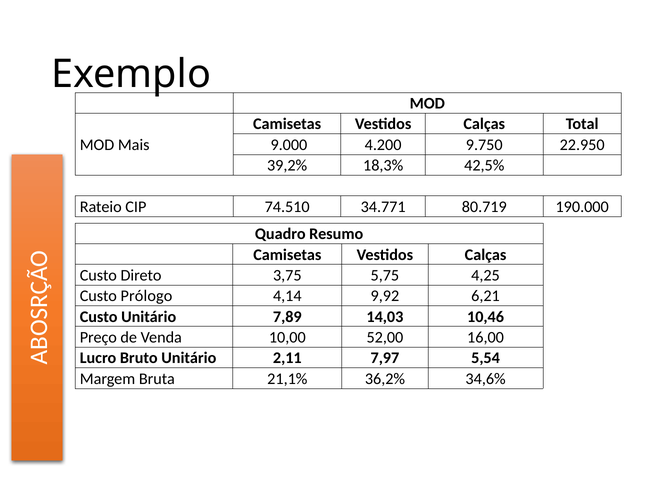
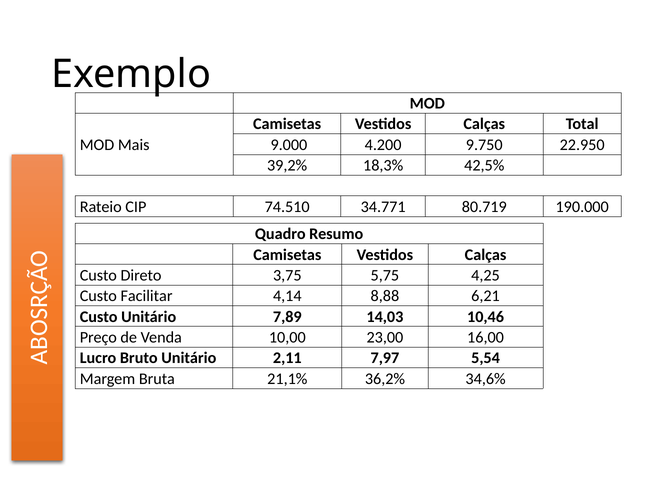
Prólogo: Prólogo -> Facilitar
9,92: 9,92 -> 8,88
52,00: 52,00 -> 23,00
